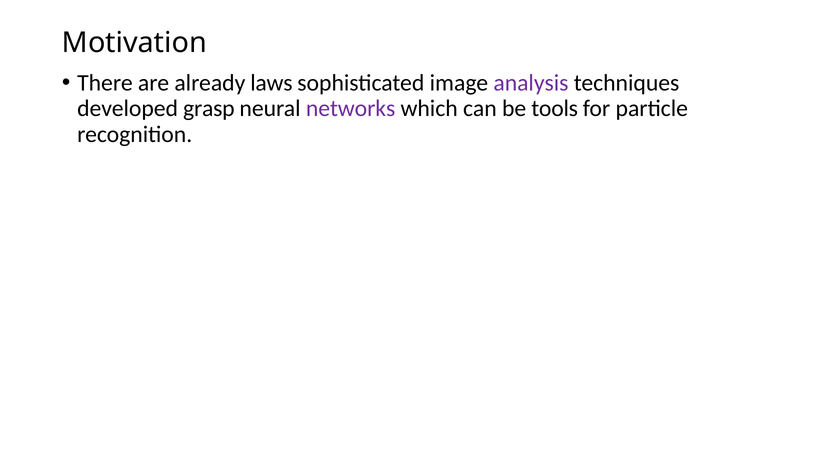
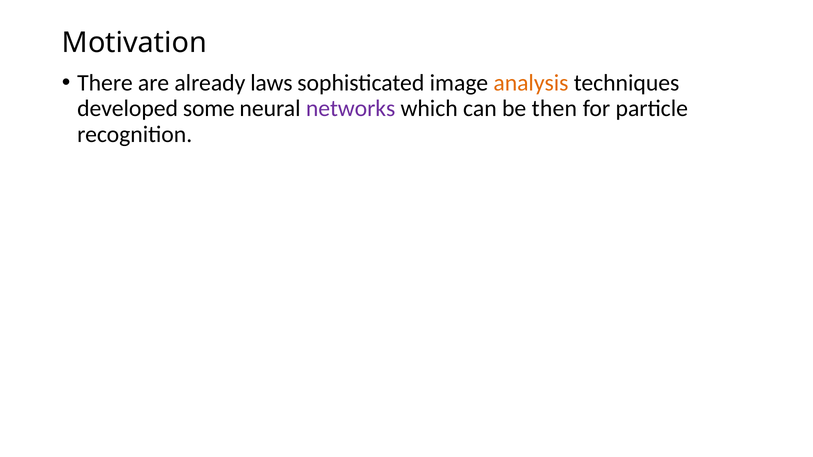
analysis colour: purple -> orange
grasp: grasp -> some
tools: tools -> then
